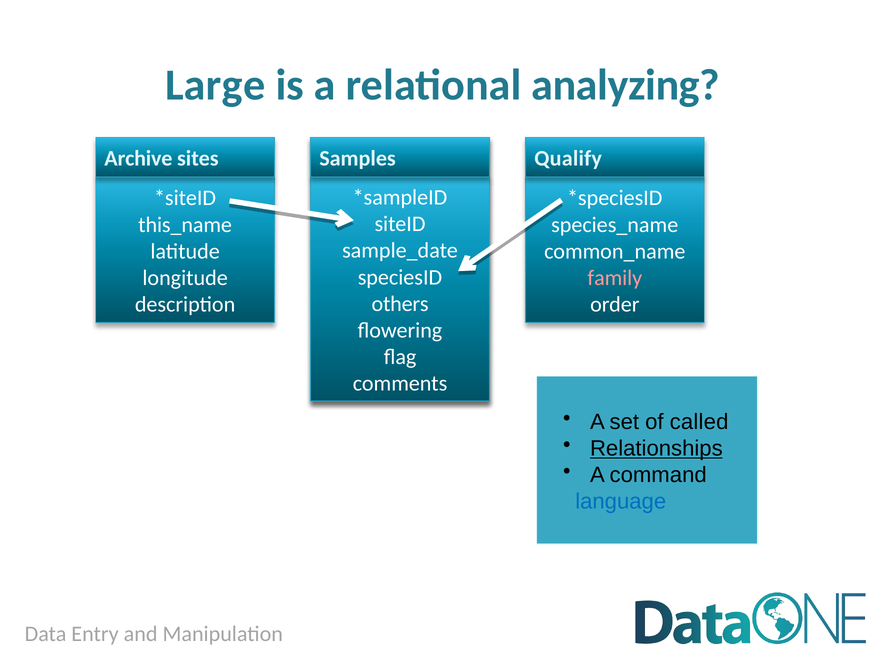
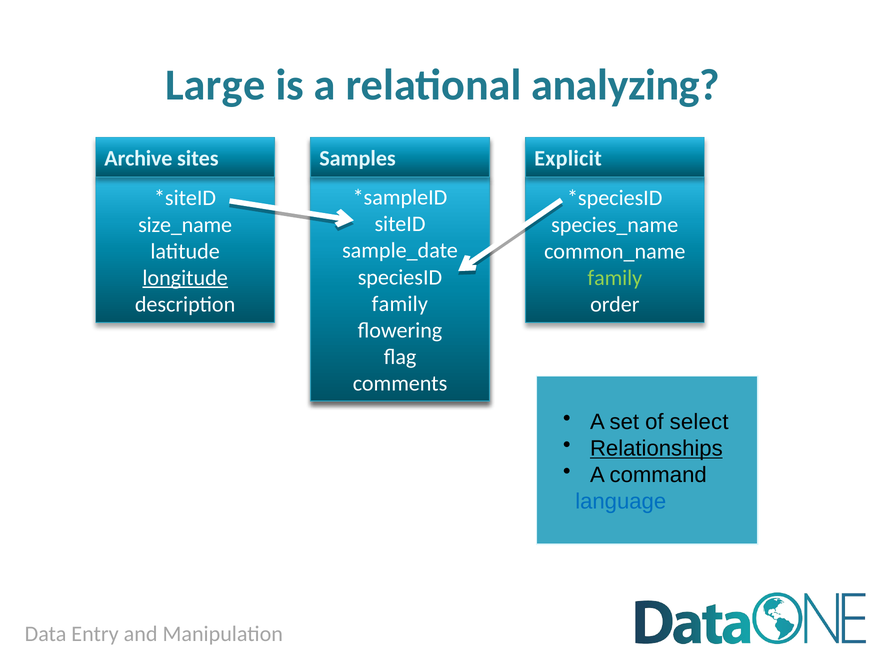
Qualify: Qualify -> Explicit
this_name: this_name -> size_name
longitude underline: none -> present
family at (615, 278) colour: pink -> light green
others at (400, 304): others -> family
called: called -> select
